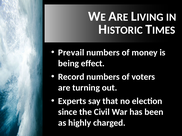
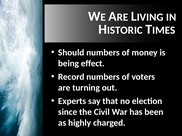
Prevail: Prevail -> Should
